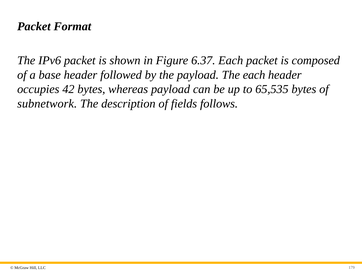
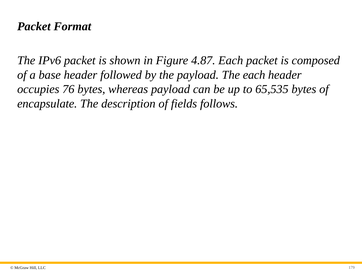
6.37: 6.37 -> 4.87
42: 42 -> 76
subnetwork: subnetwork -> encapsulate
